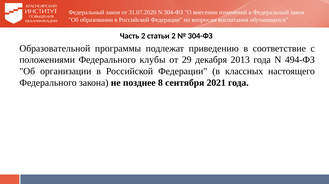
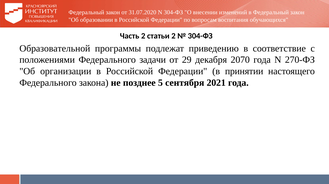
клубы: клубы -> задачи
2013: 2013 -> 2070
494-ФЗ: 494-ФЗ -> 270-ФЗ
классных: классных -> принятии
8: 8 -> 5
